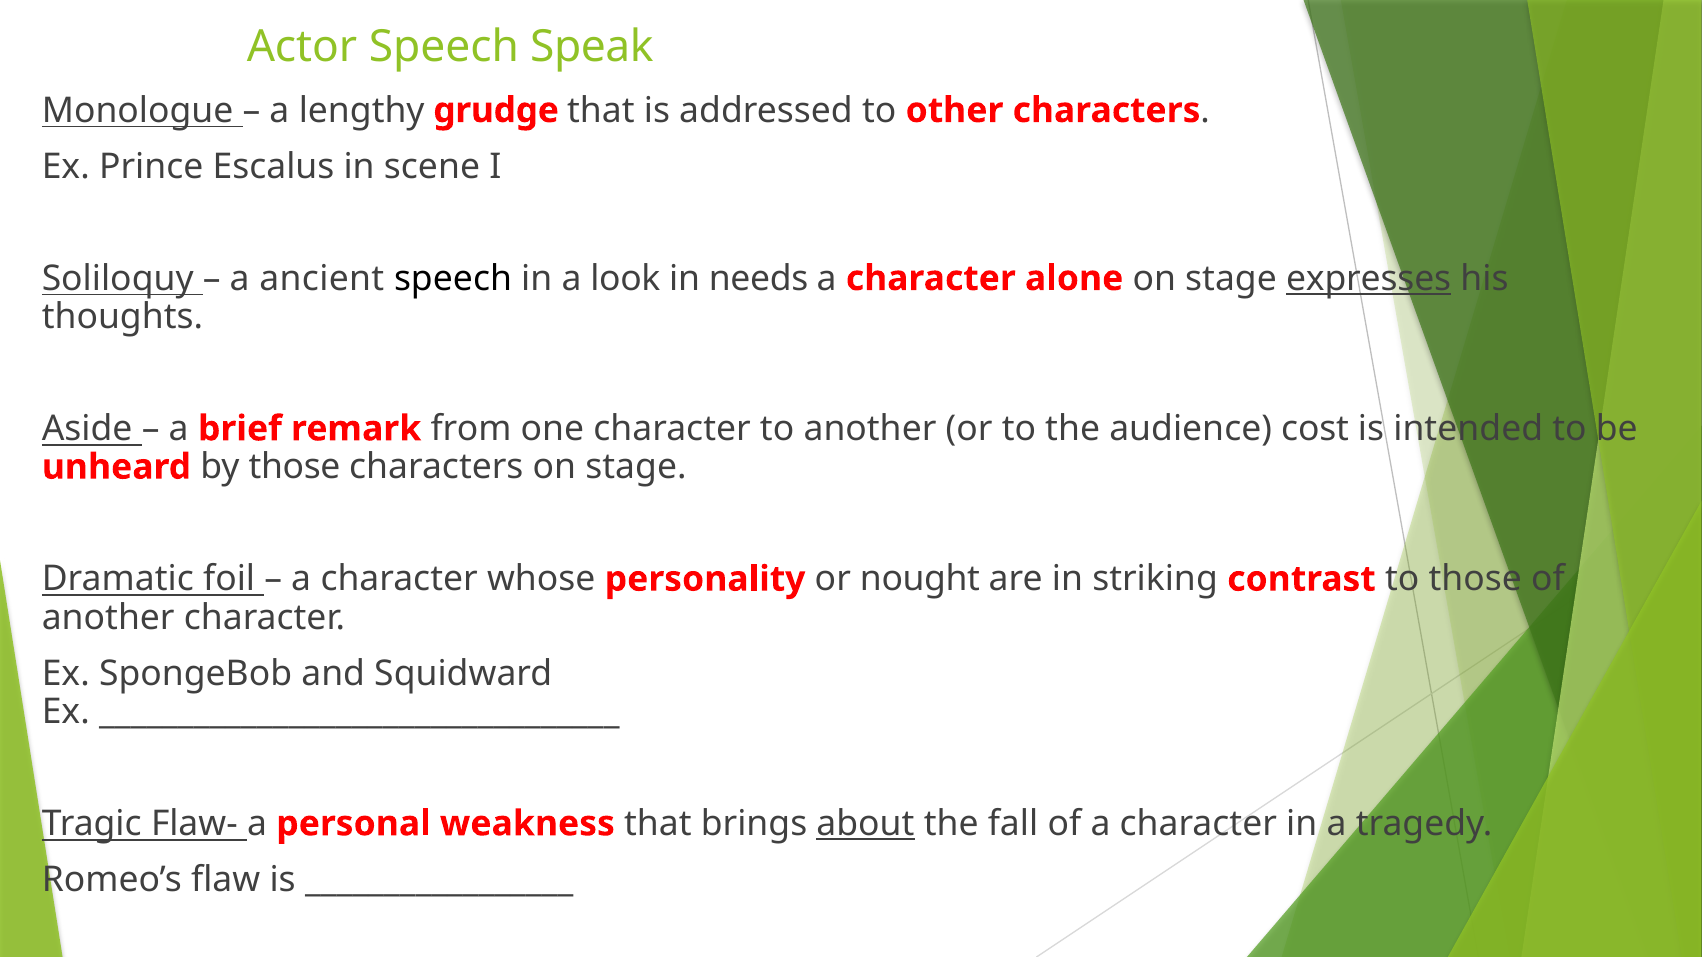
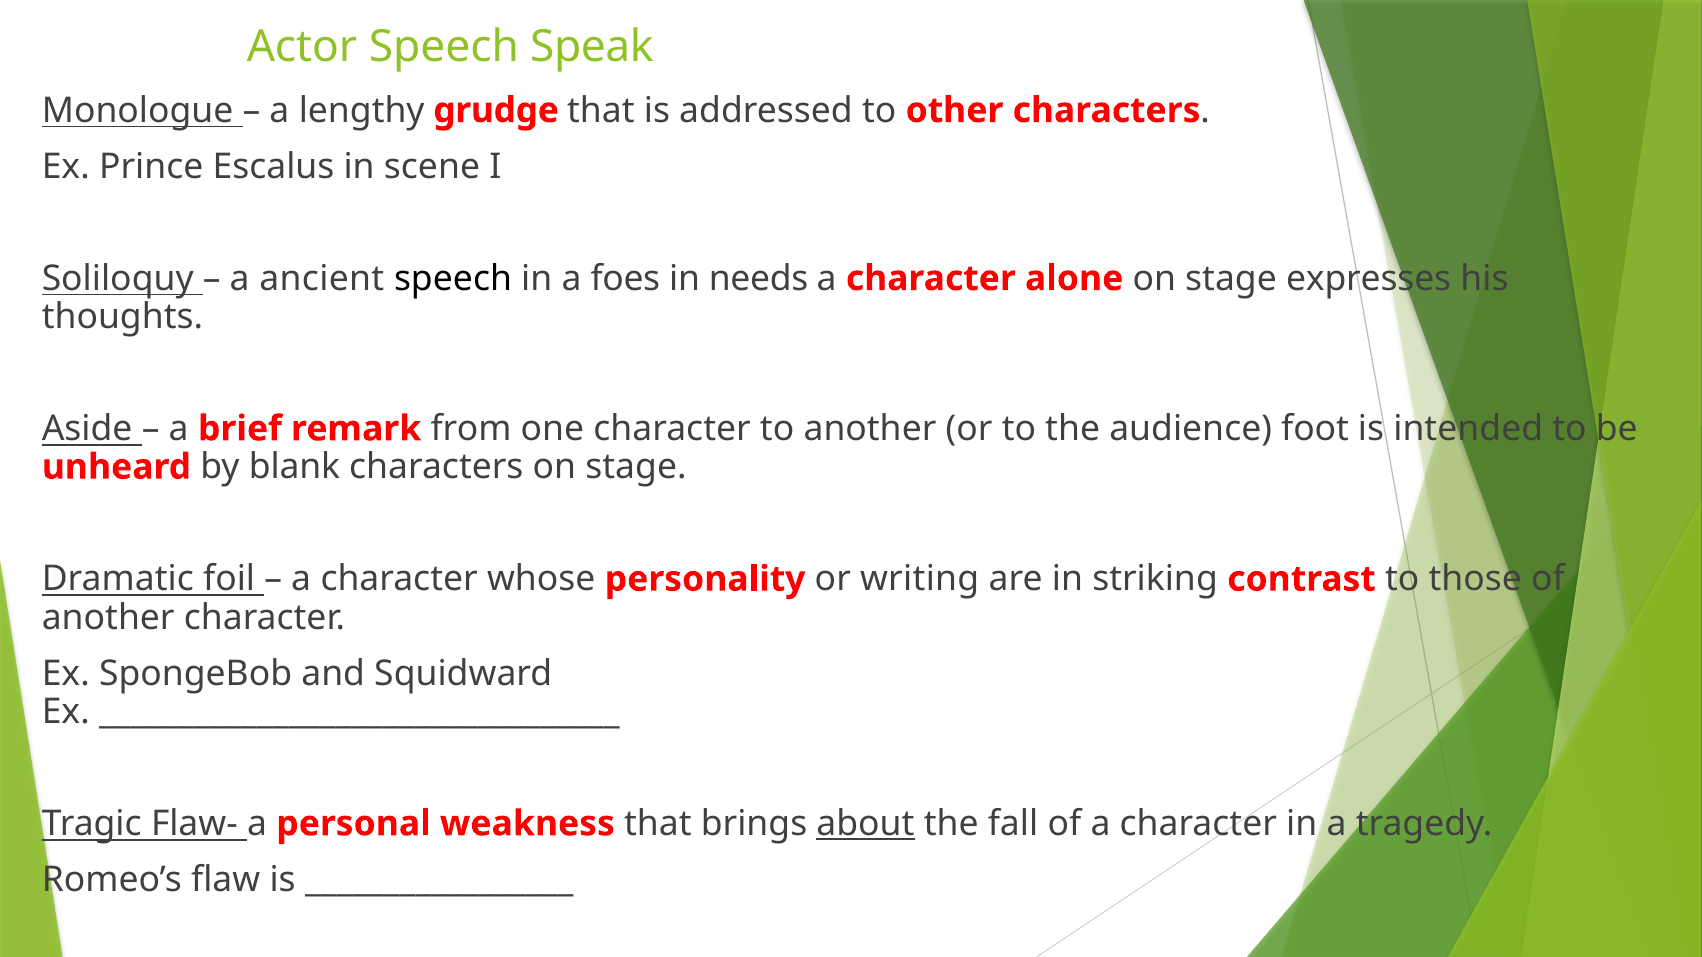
look: look -> foes
expresses underline: present -> none
cost: cost -> foot
by those: those -> blank
nought: nought -> writing
